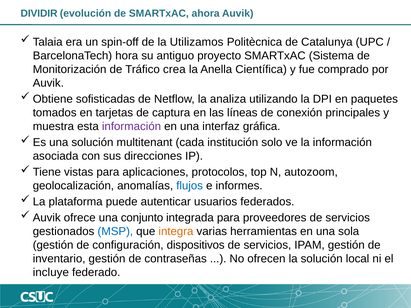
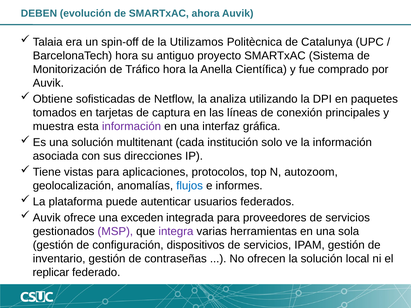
DIVIDIR: DIVIDIR -> DEBEN
Tráfico crea: crea -> hora
conjunto: conjunto -> exceden
MSP colour: blue -> purple
integra colour: orange -> purple
incluye: incluye -> replicar
